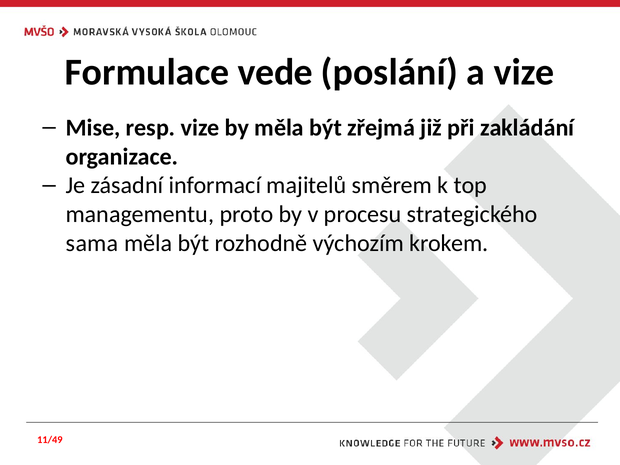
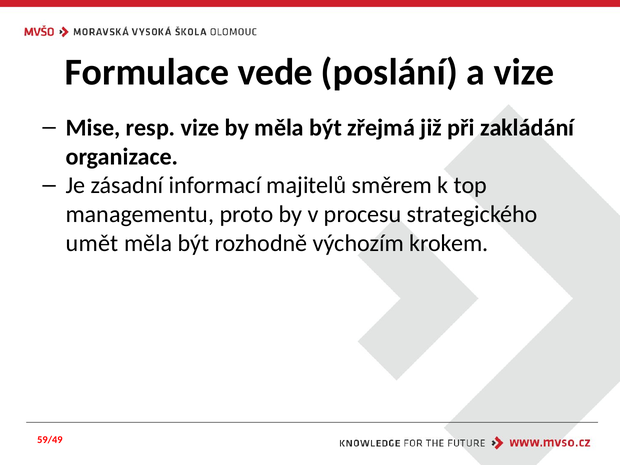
sama: sama -> umět
11/49: 11/49 -> 59/49
